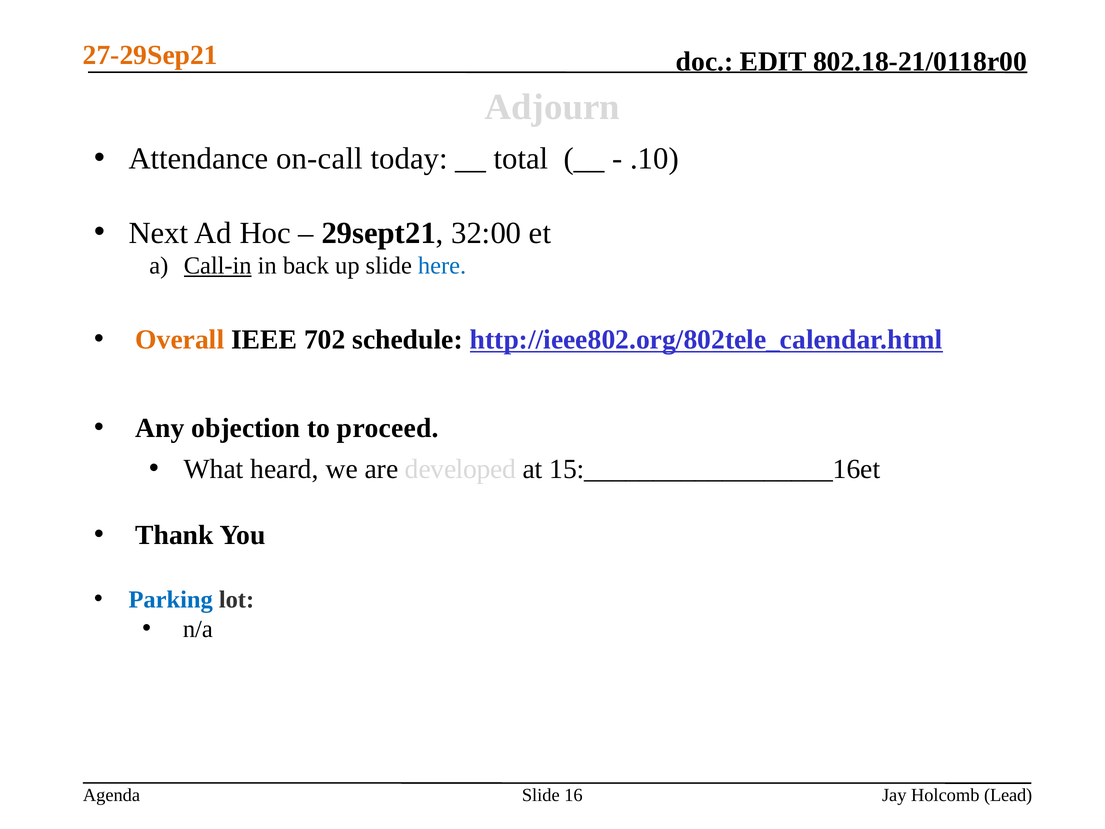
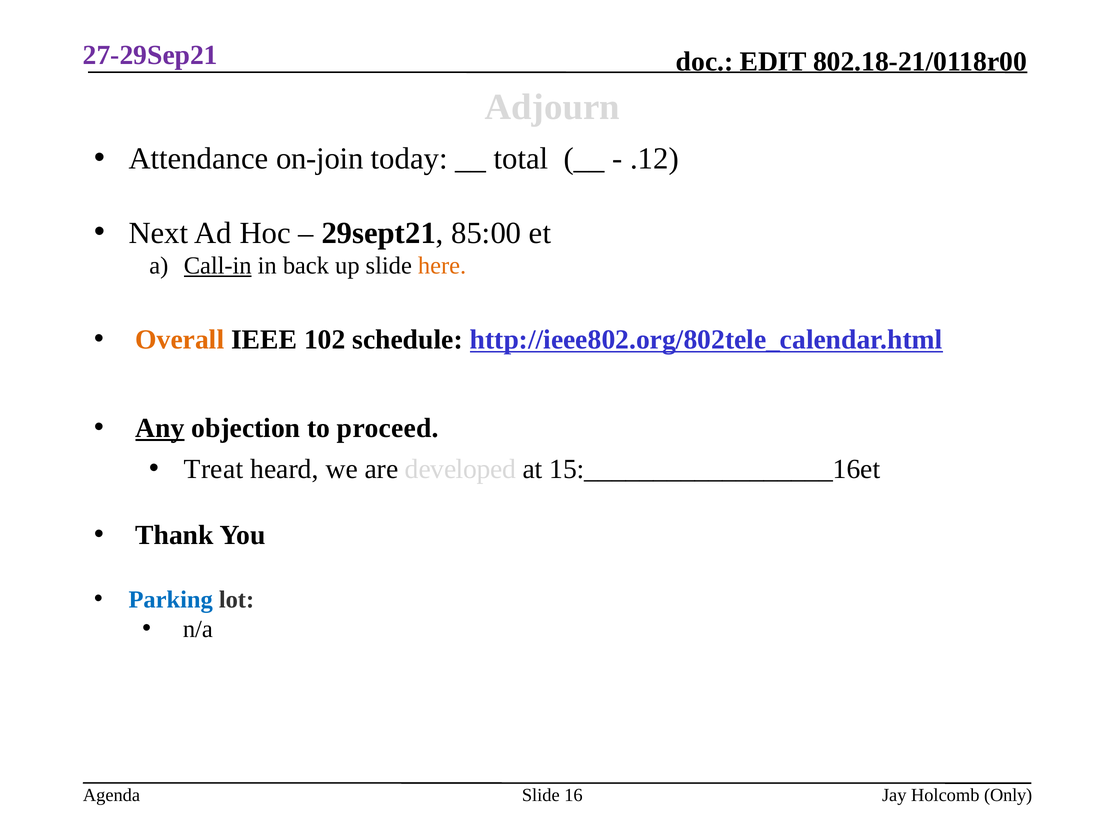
27-29Sep21 colour: orange -> purple
on-call: on-call -> on-join
.10: .10 -> .12
32:00: 32:00 -> 85:00
here colour: blue -> orange
702: 702 -> 102
Any underline: none -> present
What: What -> Treat
Lead: Lead -> Only
